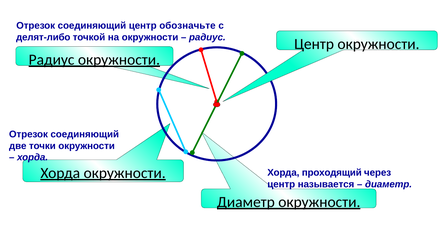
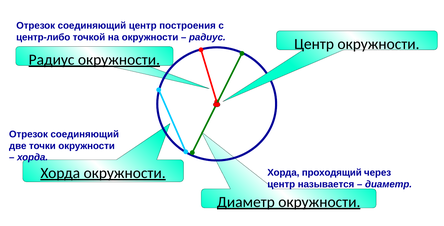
обозначьте: обозначьте -> построения
делят-либо: делят-либо -> центр-либо
